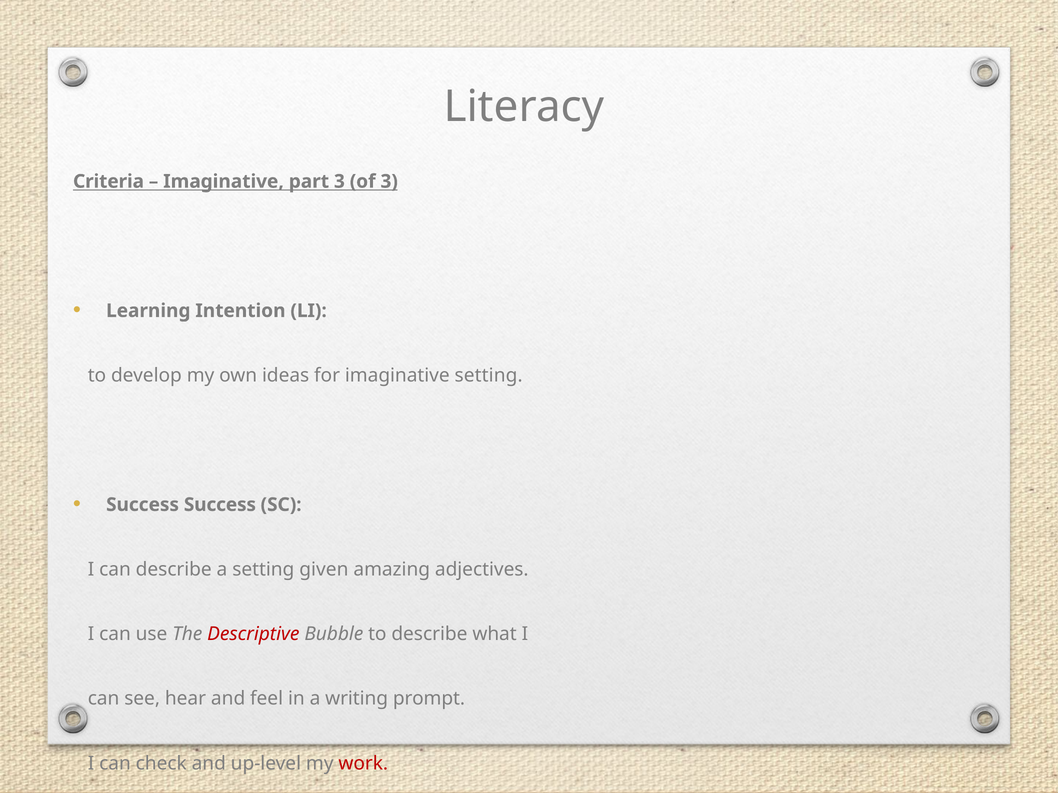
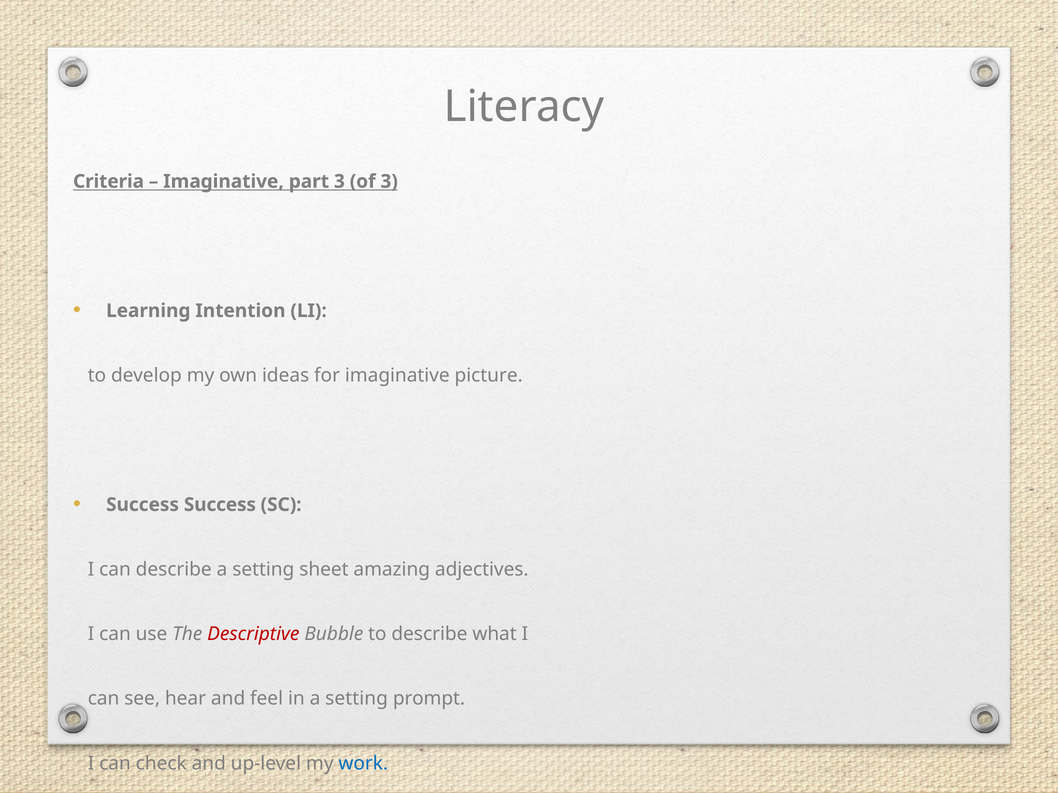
imaginative setting: setting -> picture
given: given -> sheet
in a writing: writing -> setting
work colour: red -> blue
